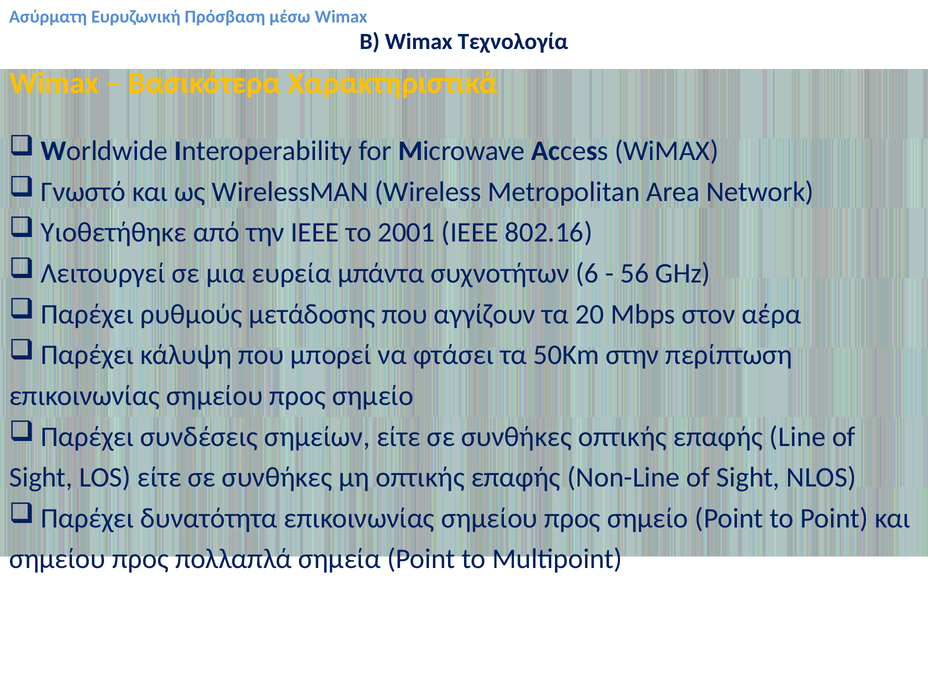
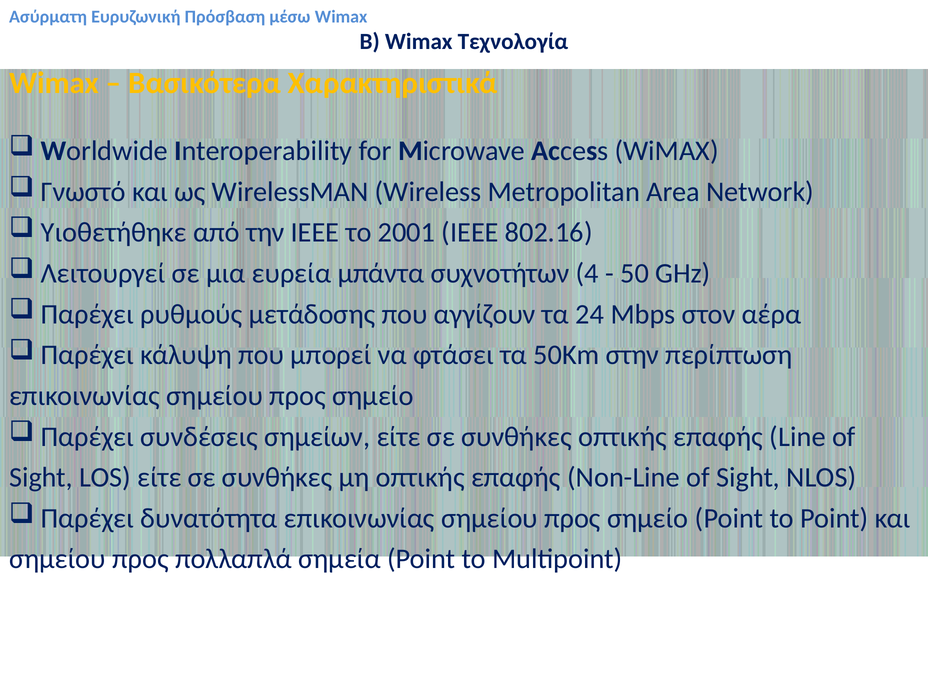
6: 6 -> 4
56: 56 -> 50
20: 20 -> 24
